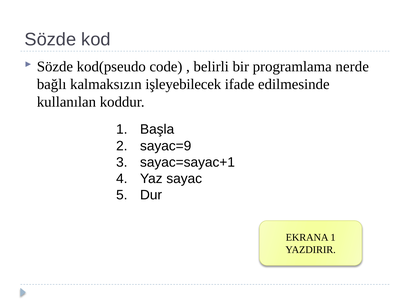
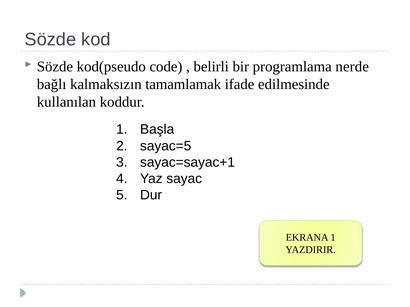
işleyebilecek: işleyebilecek -> tamamlamak
sayac=9: sayac=9 -> sayac=5
